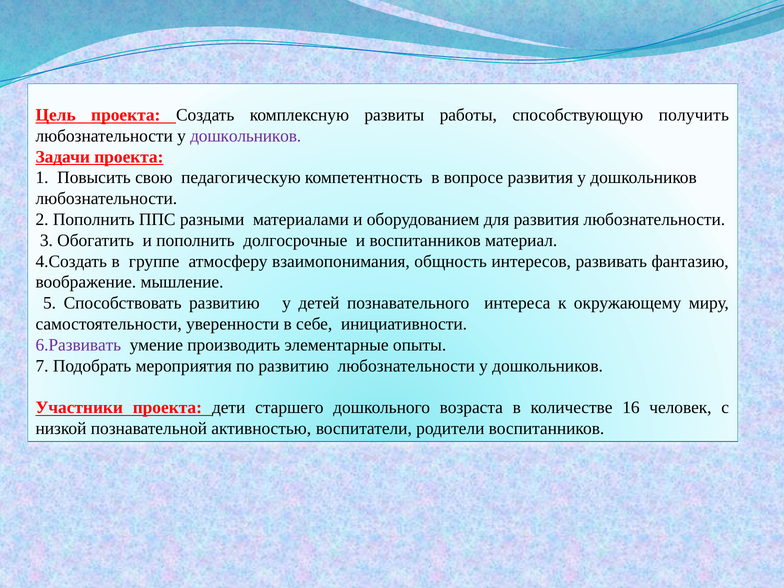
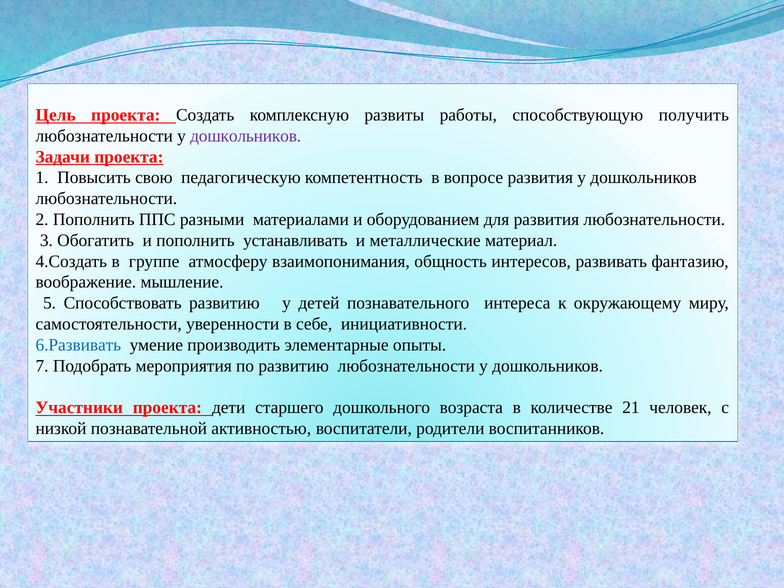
долгосрочные: долгосрочные -> устанавливать
и воспитанников: воспитанников -> металлические
6.Развивать colour: purple -> blue
16: 16 -> 21
